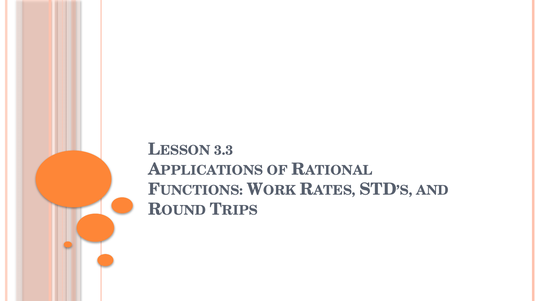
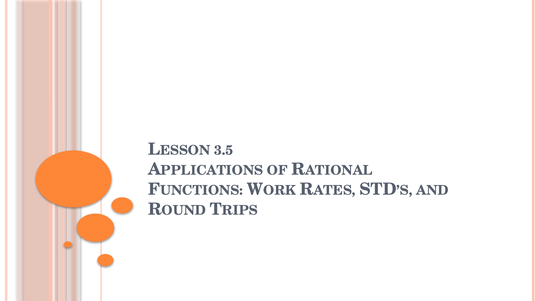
3.3: 3.3 -> 3.5
